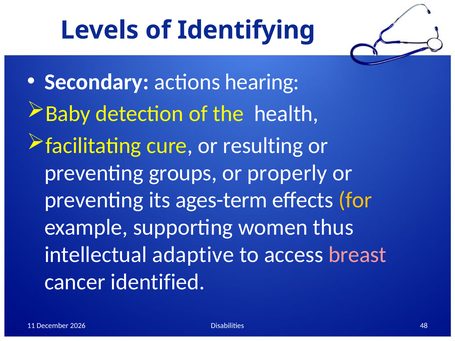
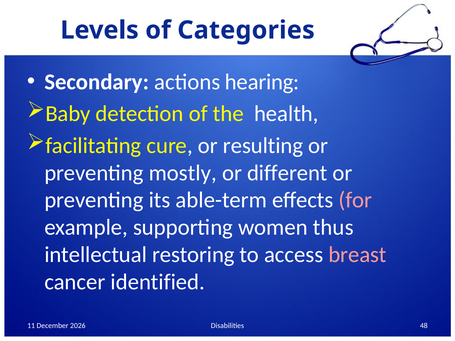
Identifying: Identifying -> Categories
groups: groups -> mostly
properly: properly -> different
ages-term: ages-term -> able-term
for colour: yellow -> pink
adaptive: adaptive -> restoring
